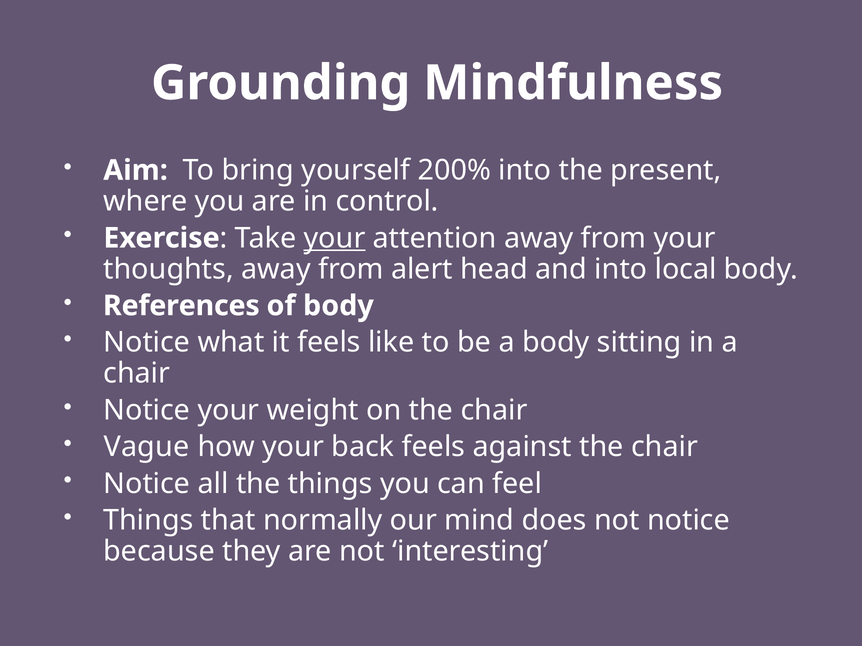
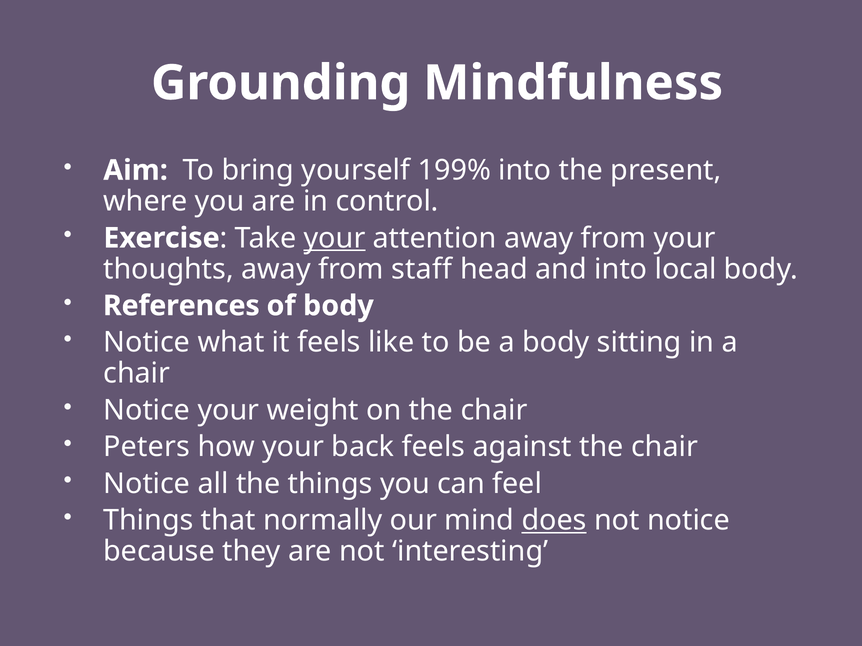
200%: 200% -> 199%
alert: alert -> staff
Vague: Vague -> Peters
does underline: none -> present
